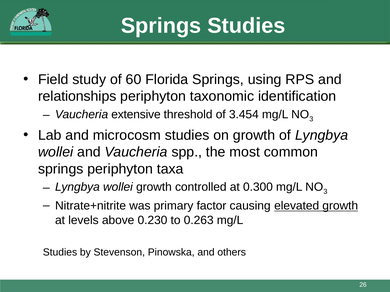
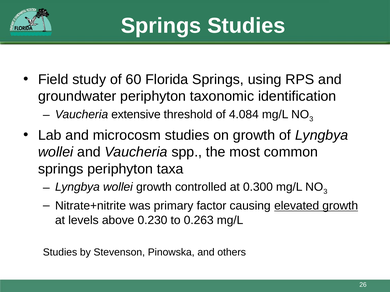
relationships: relationships -> groundwater
3.454: 3.454 -> 4.084
